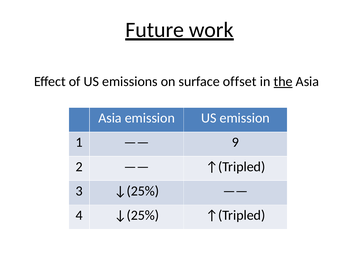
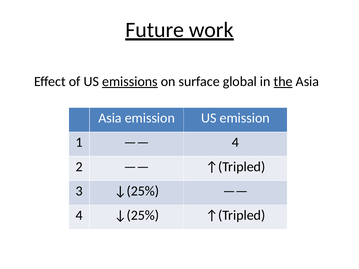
emissions underline: none -> present
offset: offset -> global
9 at (235, 143): 9 -> 4
